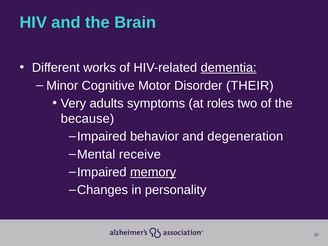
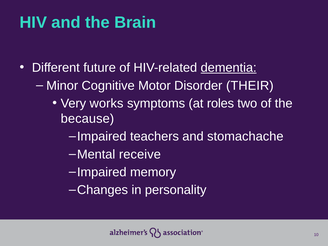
works: works -> future
adults: adults -> works
behavior: behavior -> teachers
degeneration: degeneration -> stomachache
memory underline: present -> none
